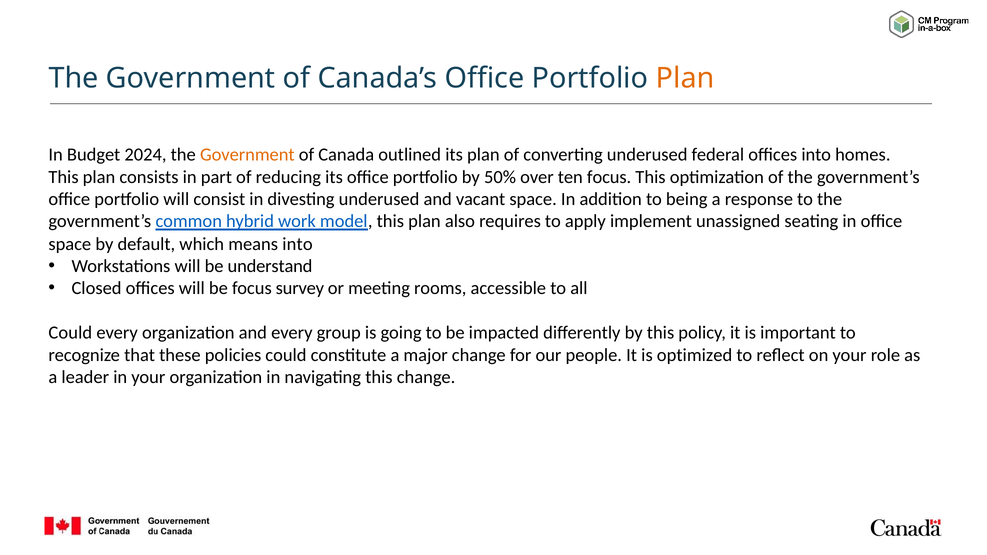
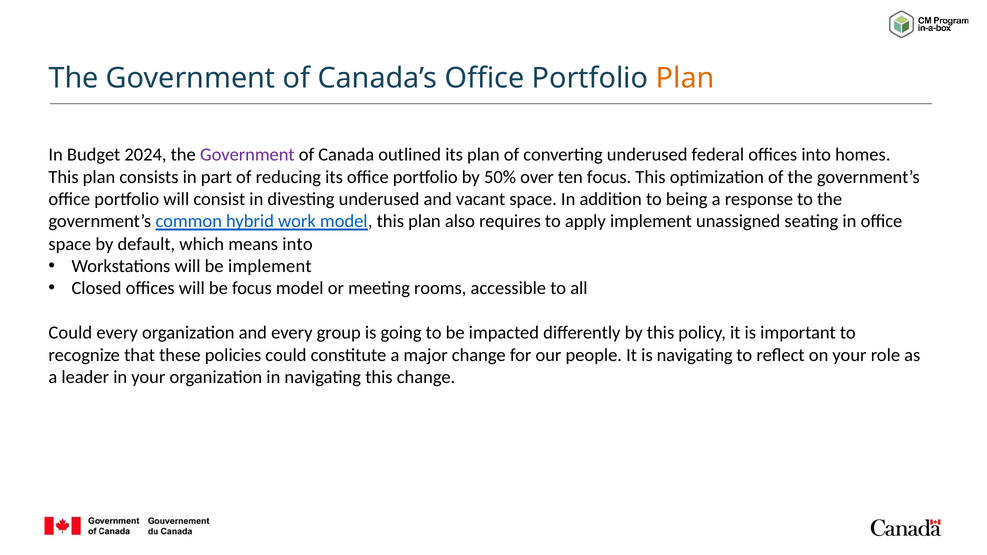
Government at (247, 155) colour: orange -> purple
be understand: understand -> implement
focus survey: survey -> model
is optimized: optimized -> navigating
